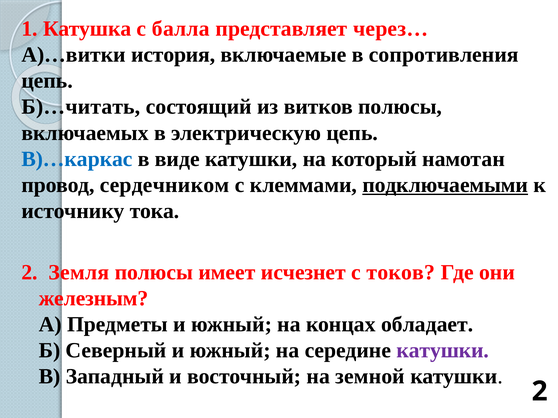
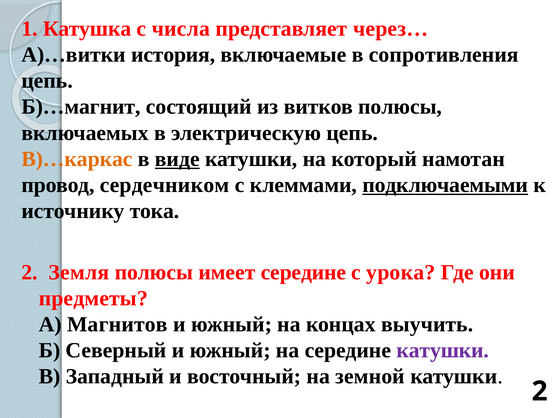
балла: балла -> числа
Б)…читать: Б)…читать -> Б)…магнит
В)…каркас colour: blue -> orange
виде underline: none -> present
имеет исчезнет: исчезнет -> середине
токов: токов -> урока
железным: железным -> предметы
Предметы: Предметы -> Магнитов
обладает: обладает -> выучить
